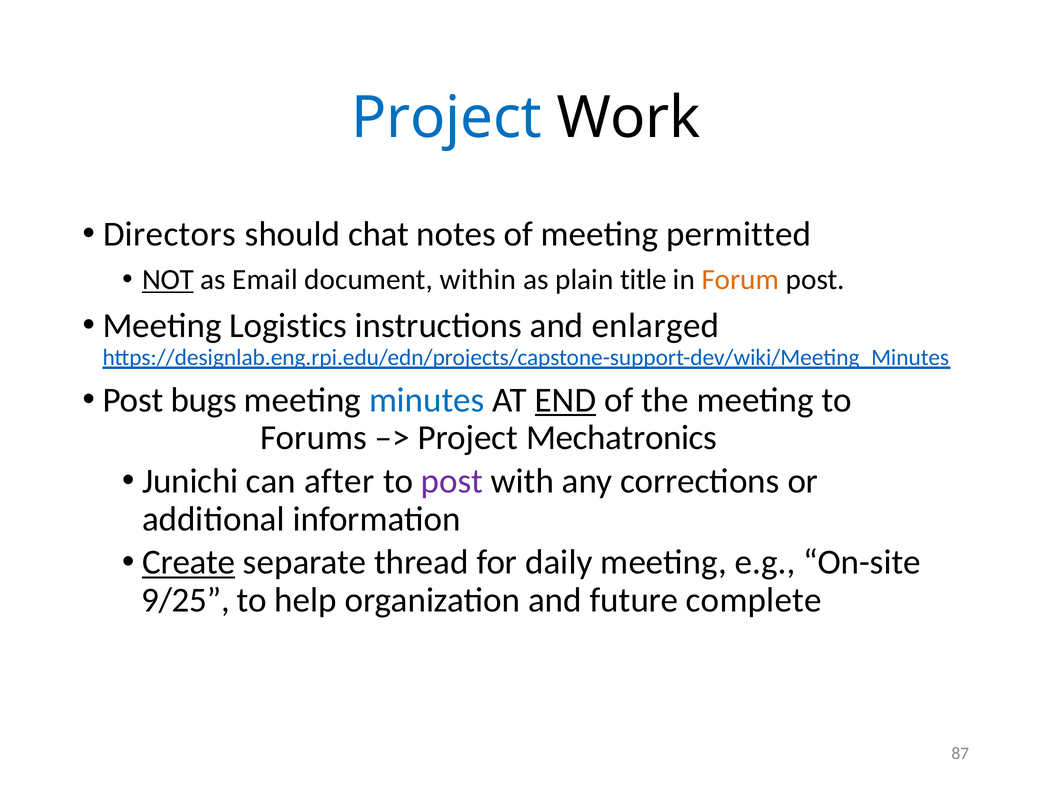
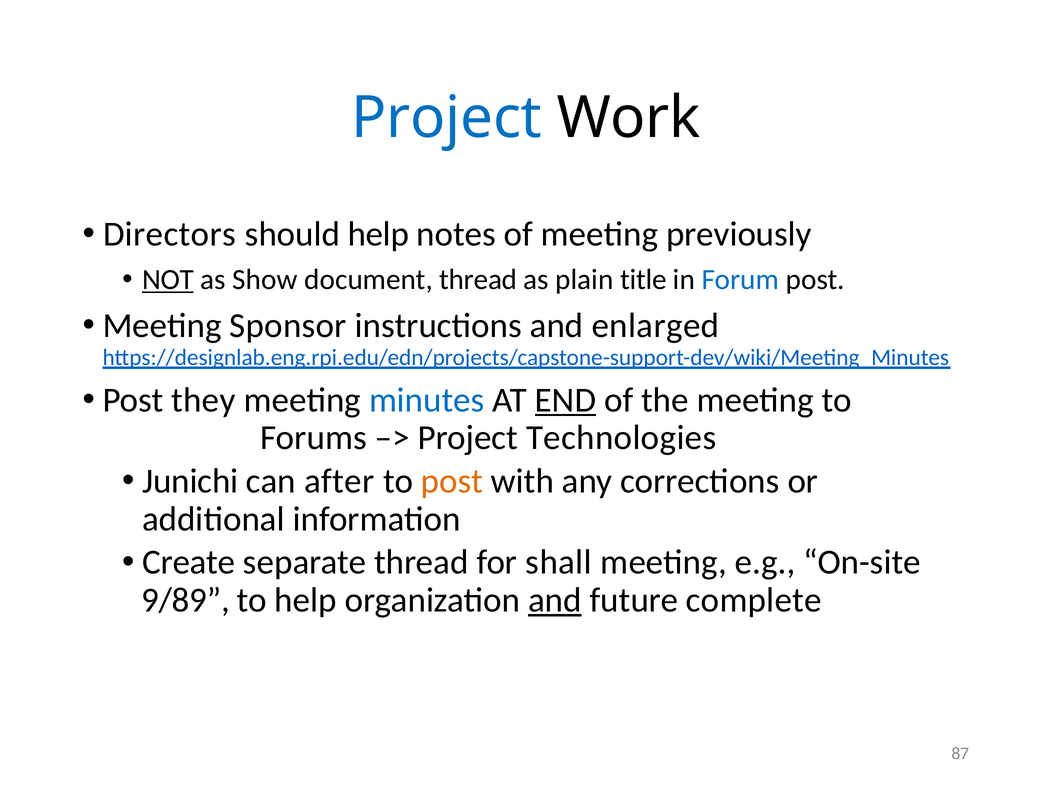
should chat: chat -> help
permitted: permitted -> previously
Email: Email -> Show
document within: within -> thread
Forum colour: orange -> blue
Logistics: Logistics -> Sponsor
bugs: bugs -> they
Mechatronics: Mechatronics -> Technologies
post at (452, 481) colour: purple -> orange
Create underline: present -> none
daily: daily -> shall
9/25: 9/25 -> 9/89
and at (555, 600) underline: none -> present
